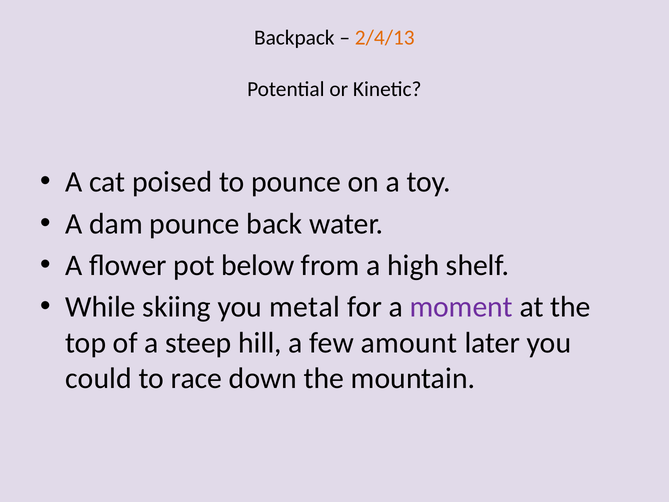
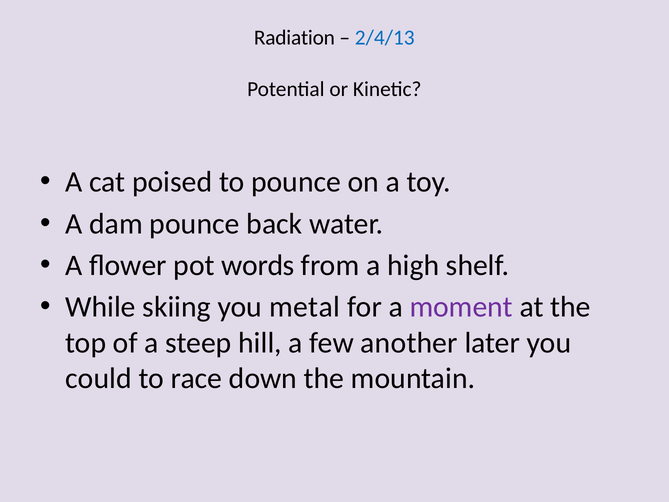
Backpack: Backpack -> Radiation
2/4/13 colour: orange -> blue
below: below -> words
amount: amount -> another
